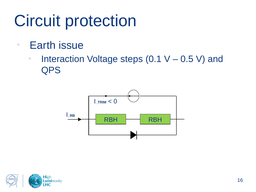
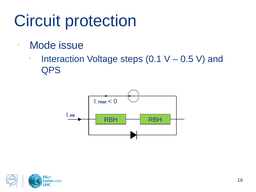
Earth: Earth -> Mode
